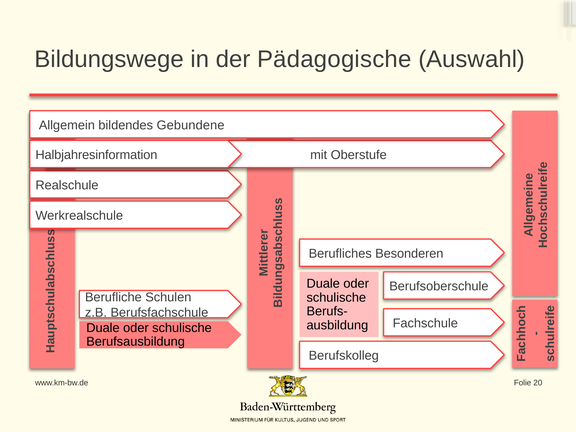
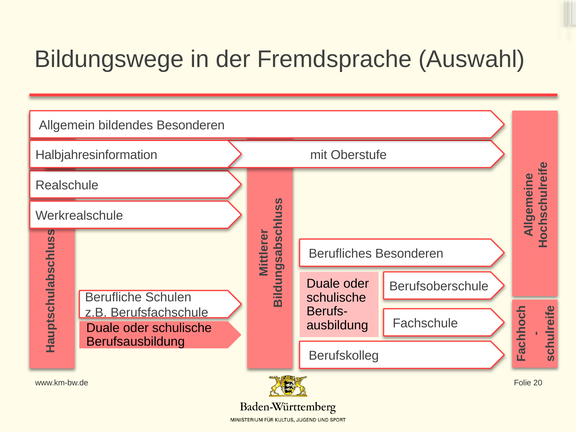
Pädagogische: Pädagogische -> Fremdsprache
bildendes Gebundene: Gebundene -> Besonderen
